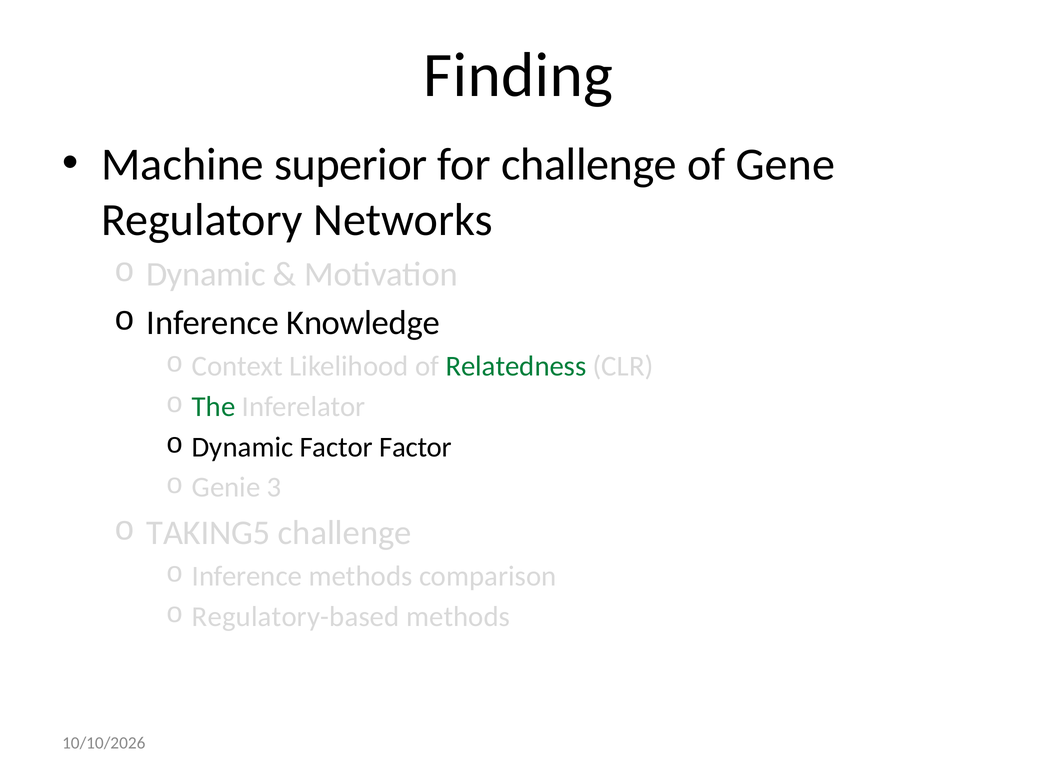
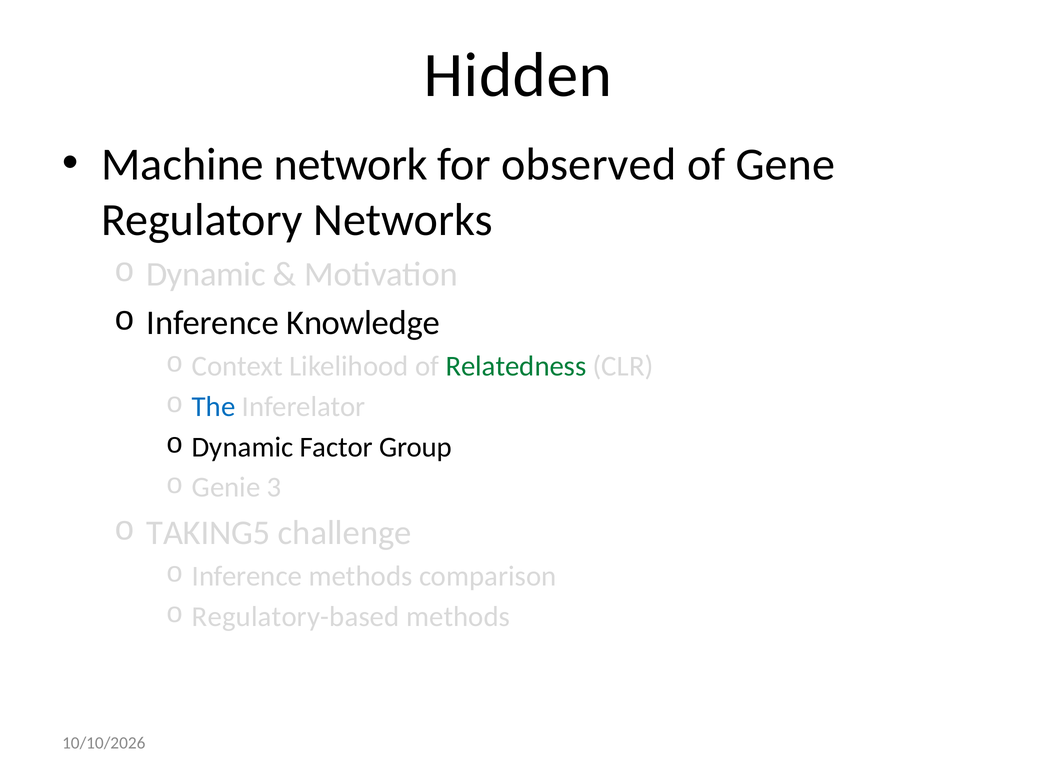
Finding: Finding -> Hidden
superior: superior -> network
for challenge: challenge -> observed
The colour: green -> blue
Factor Factor: Factor -> Group
